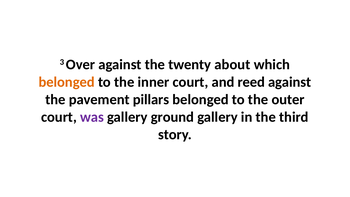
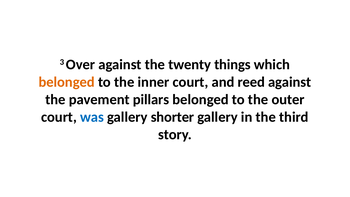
about: about -> things
was colour: purple -> blue
ground: ground -> shorter
